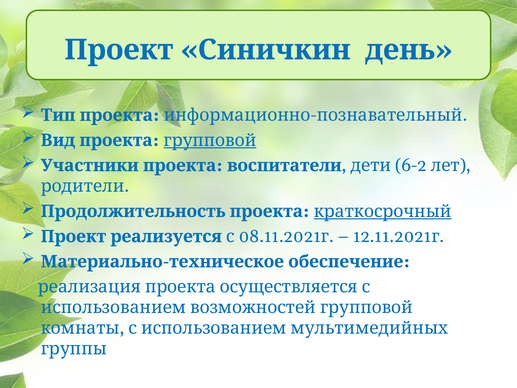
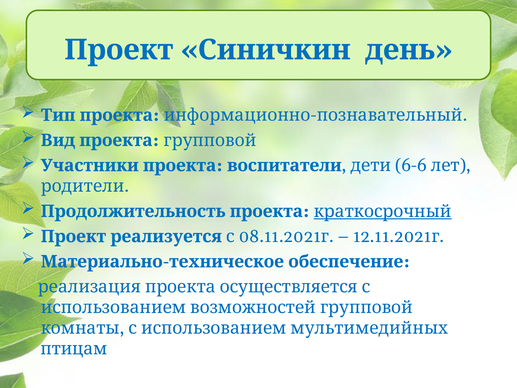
групповой underline: present -> none
6-2: 6-2 -> 6-6
группы: группы -> птицам
